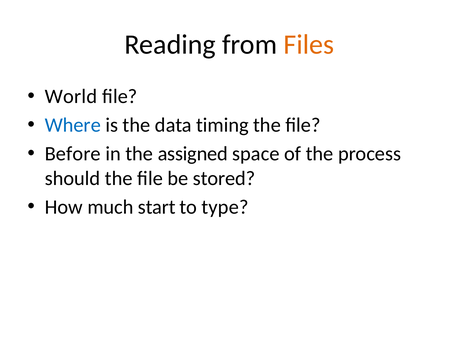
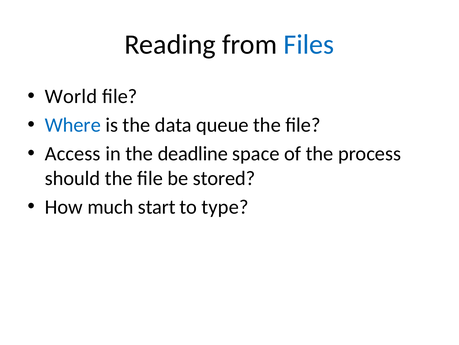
Files colour: orange -> blue
timing: timing -> queue
Before: Before -> Access
assigned: assigned -> deadline
